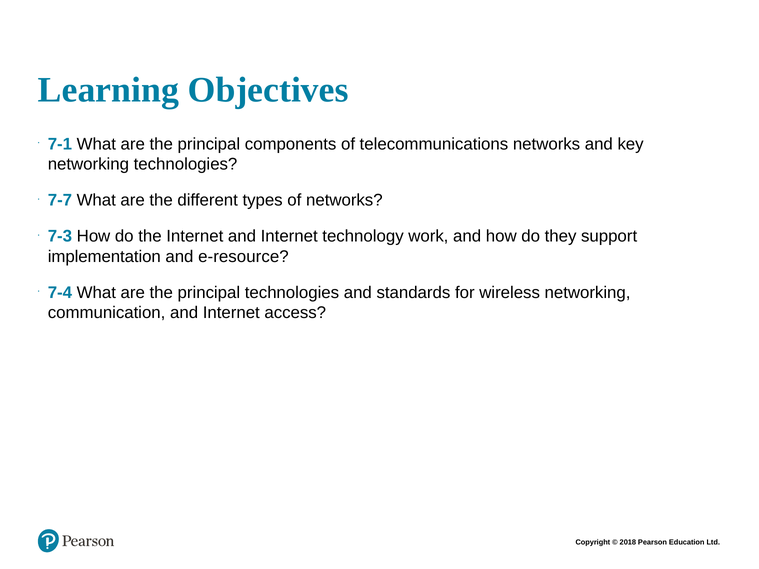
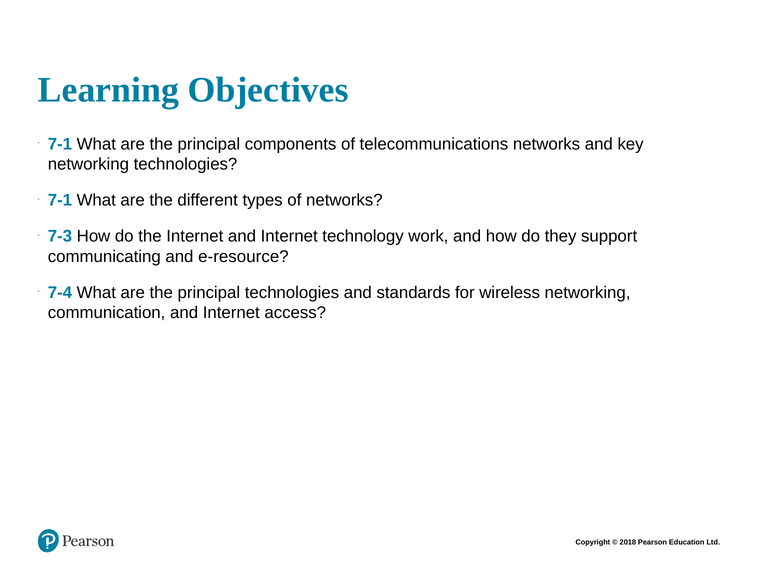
7-7 at (60, 200): 7-7 -> 7-1
implementation: implementation -> communicating
